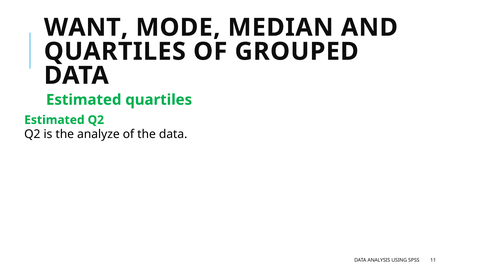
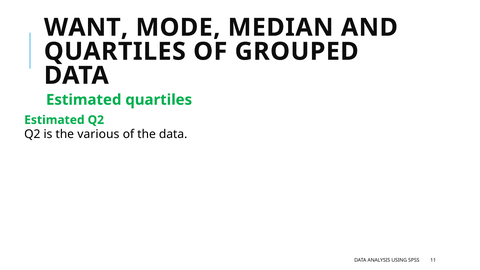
analyze: analyze -> various
